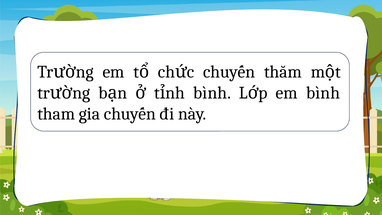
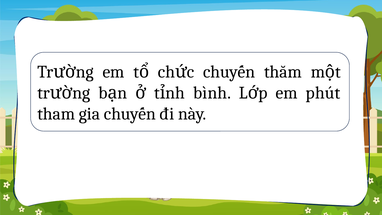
em bình: bình -> phút
